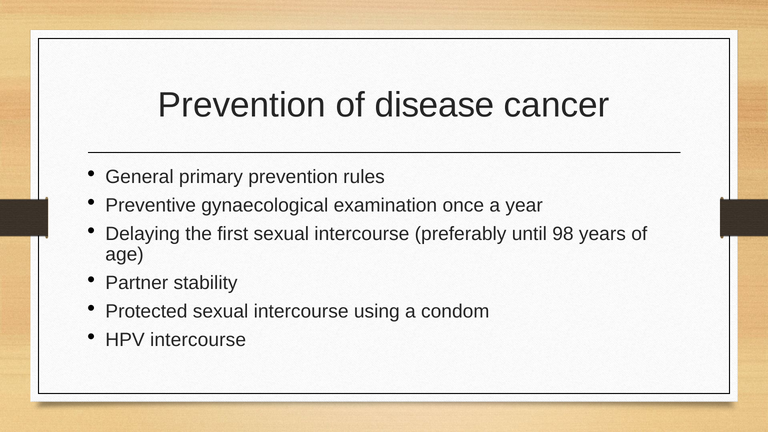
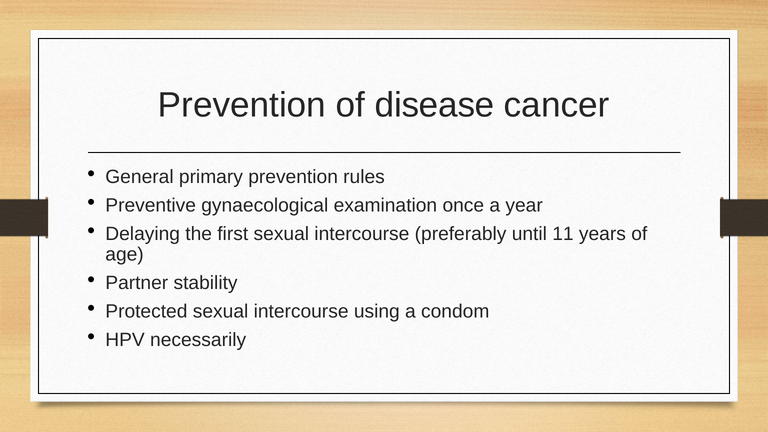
98: 98 -> 11
HPV intercourse: intercourse -> necessarily
